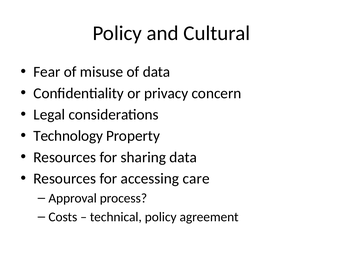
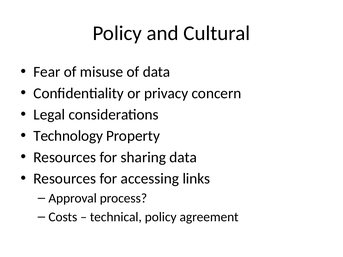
care: care -> links
